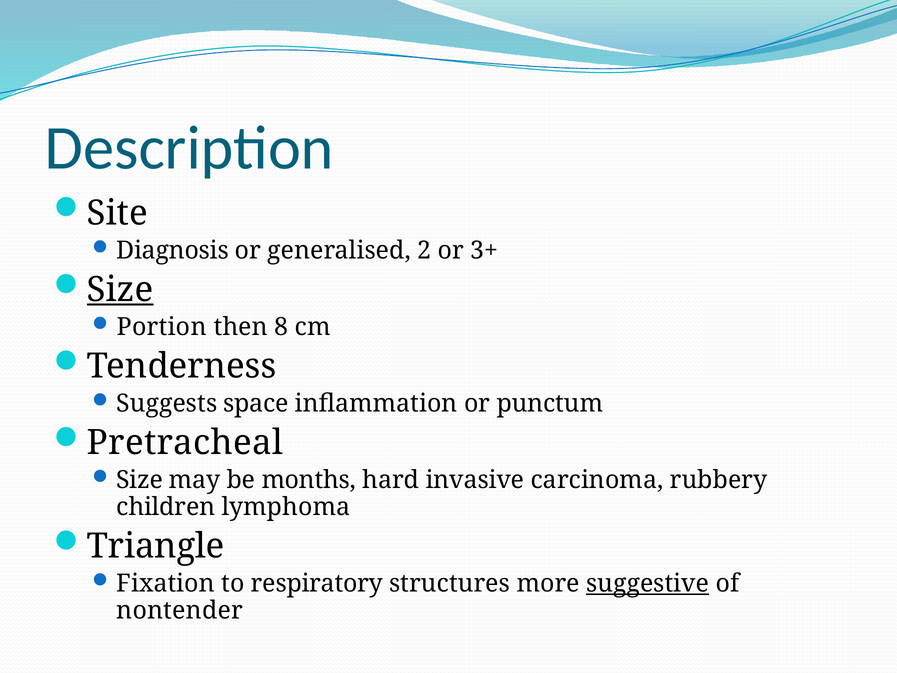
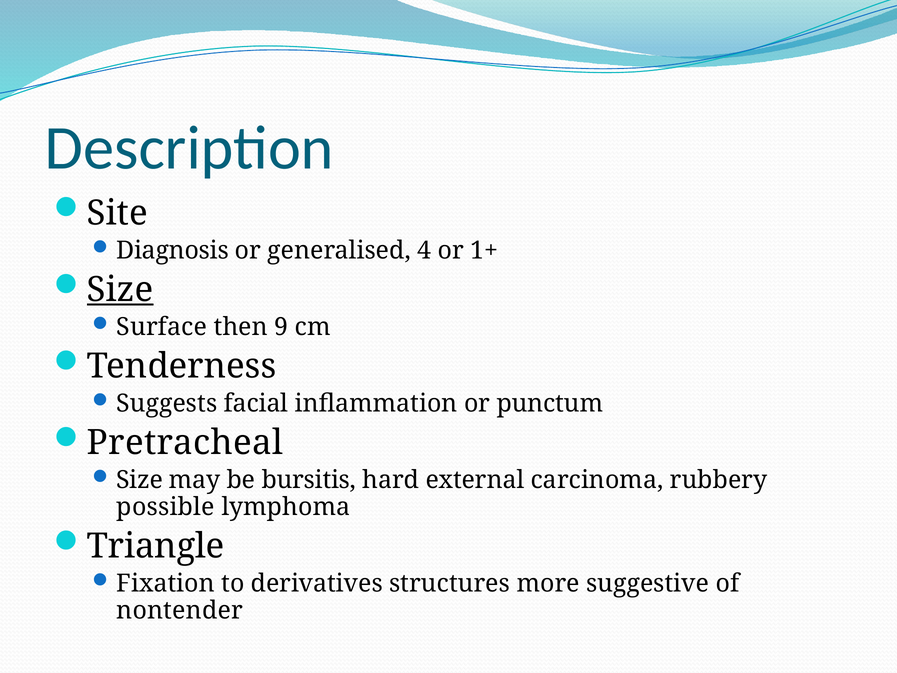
2: 2 -> 4
3+: 3+ -> 1+
Portion: Portion -> Surface
8: 8 -> 9
space: space -> facial
months: months -> bursitis
invasive: invasive -> external
children: children -> possible
respiratory: respiratory -> derivatives
suggestive underline: present -> none
